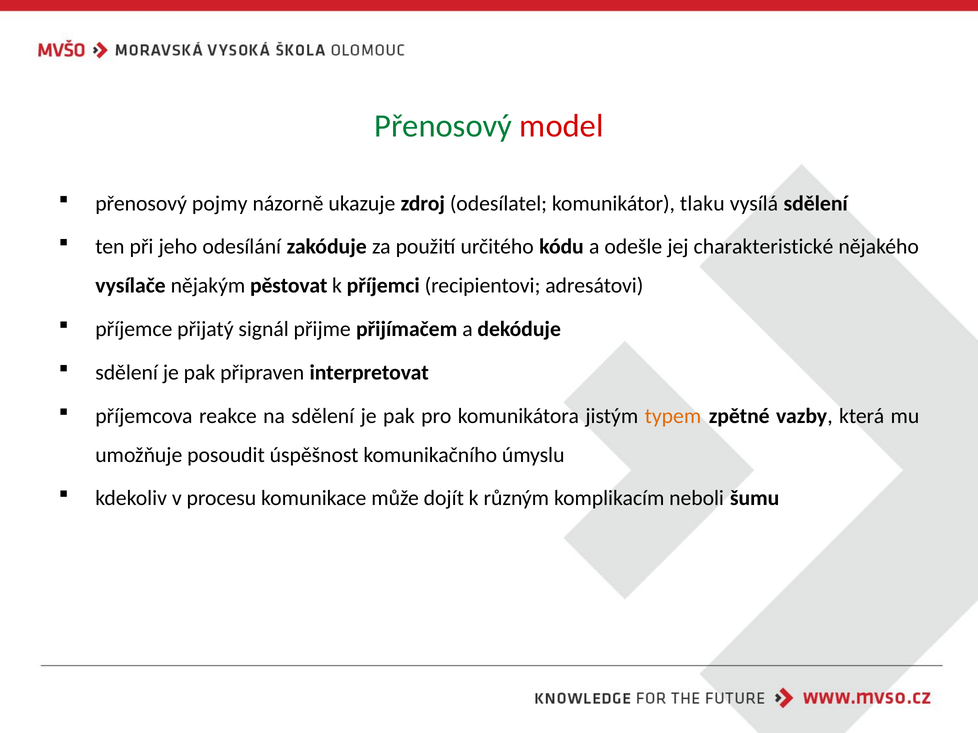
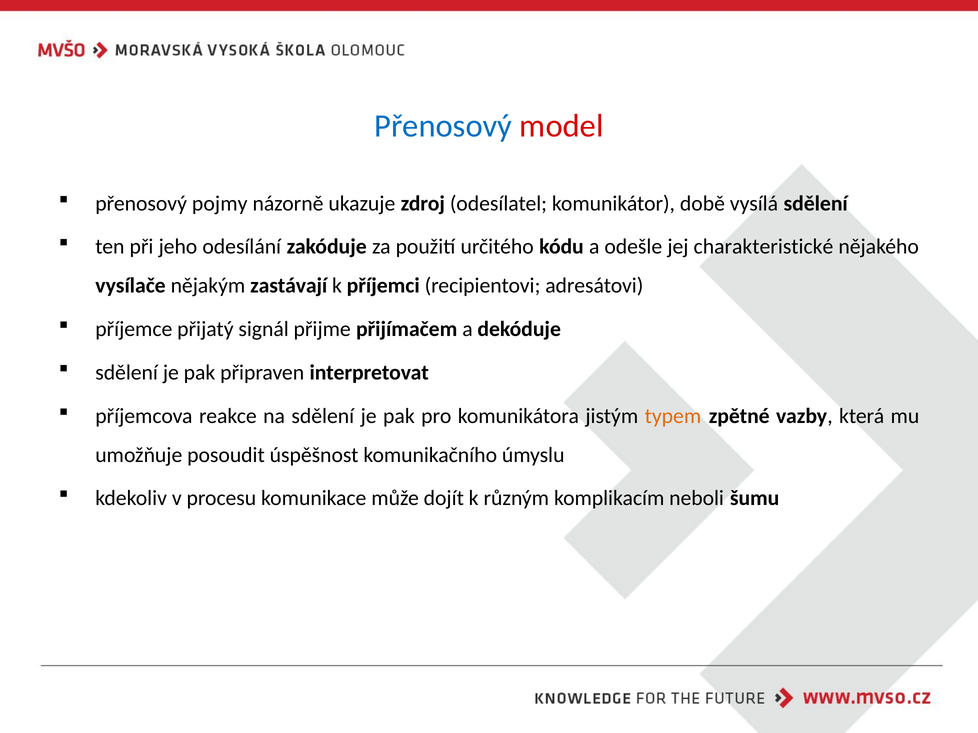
Přenosový at (443, 126) colour: green -> blue
tlaku: tlaku -> době
pěstovat: pěstovat -> zastávají
